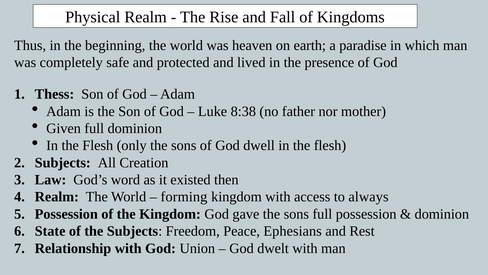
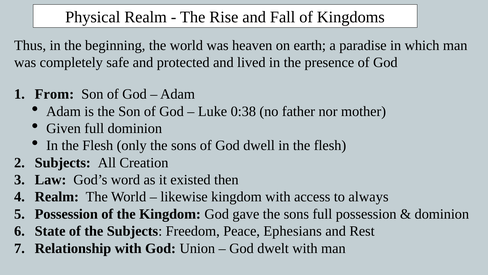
Thess: Thess -> From
8:38: 8:38 -> 0:38
forming: forming -> likewise
